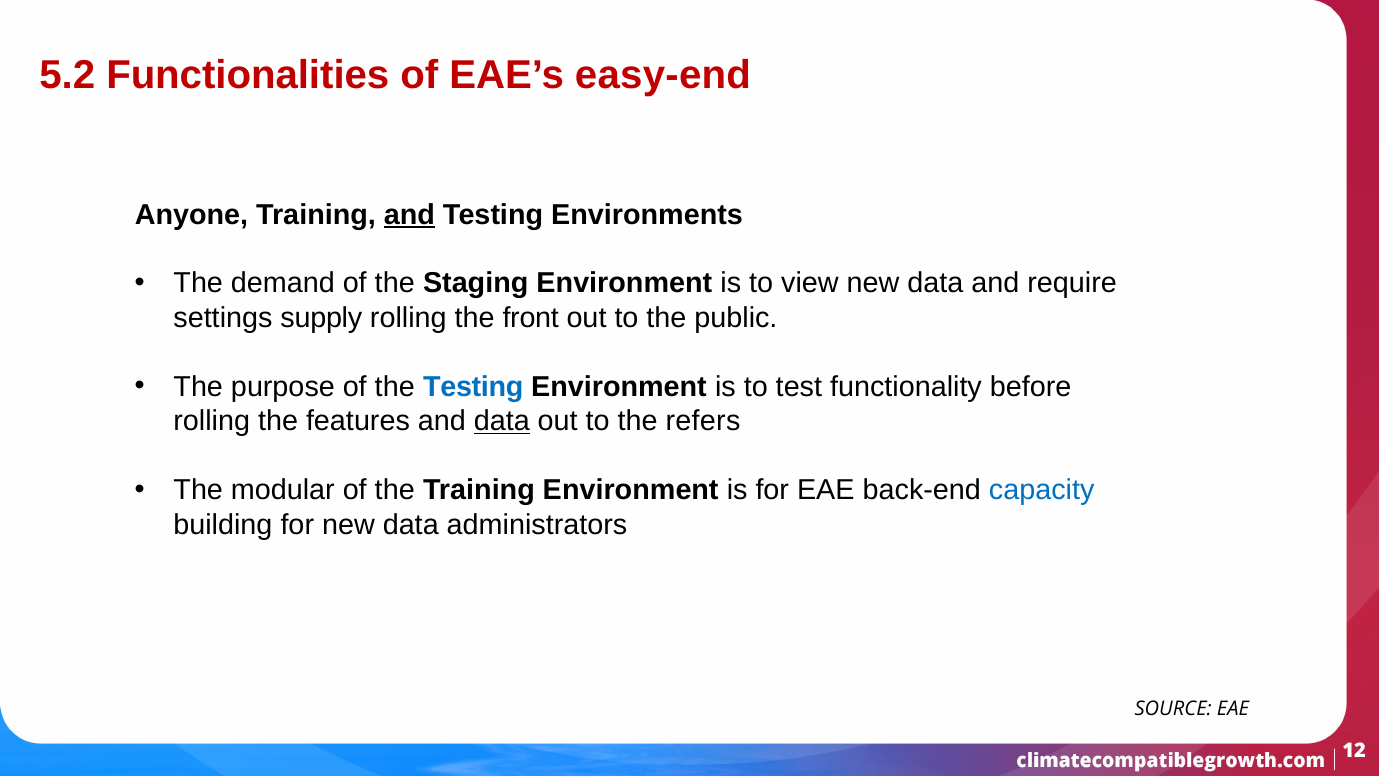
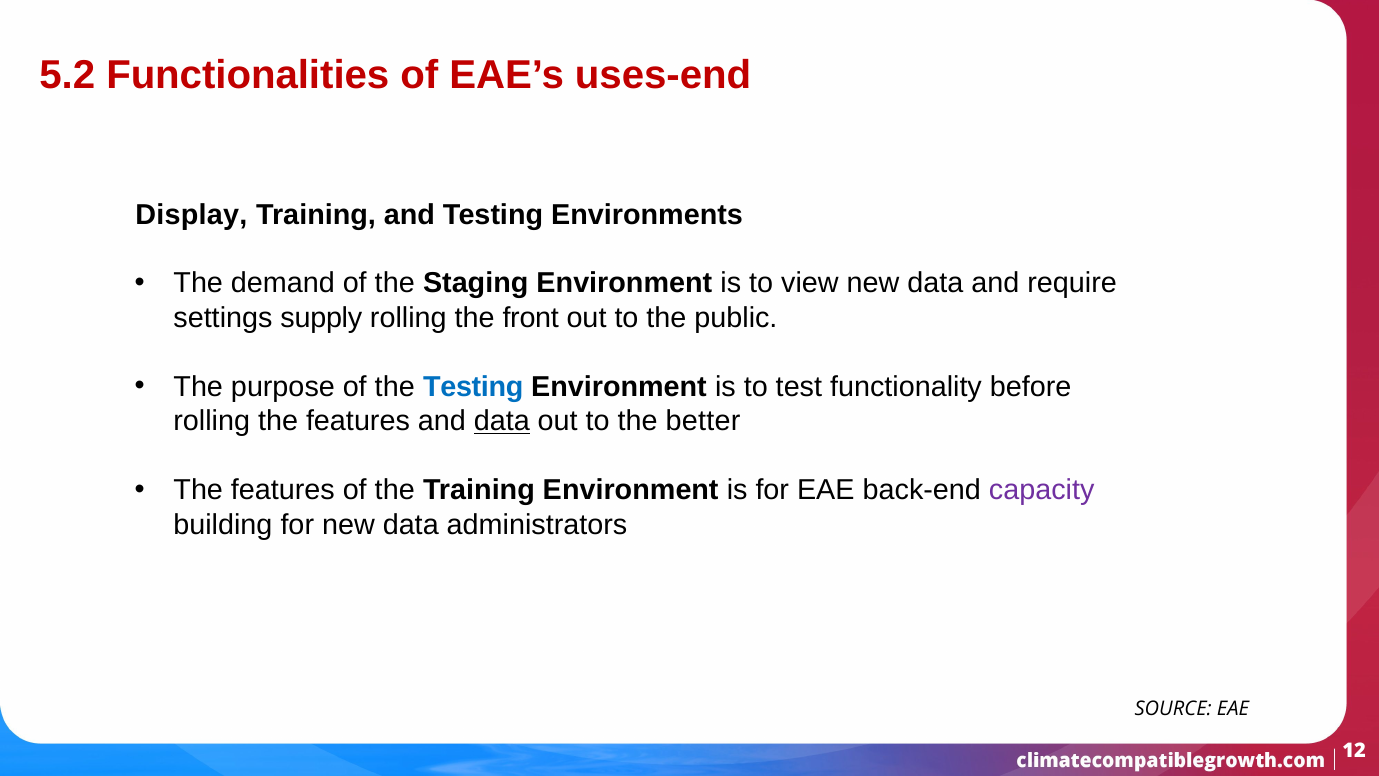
easy-end: easy-end -> uses-end
Anyone: Anyone -> Display
and at (409, 214) underline: present -> none
refers: refers -> better
modular at (283, 490): modular -> features
capacity colour: blue -> purple
